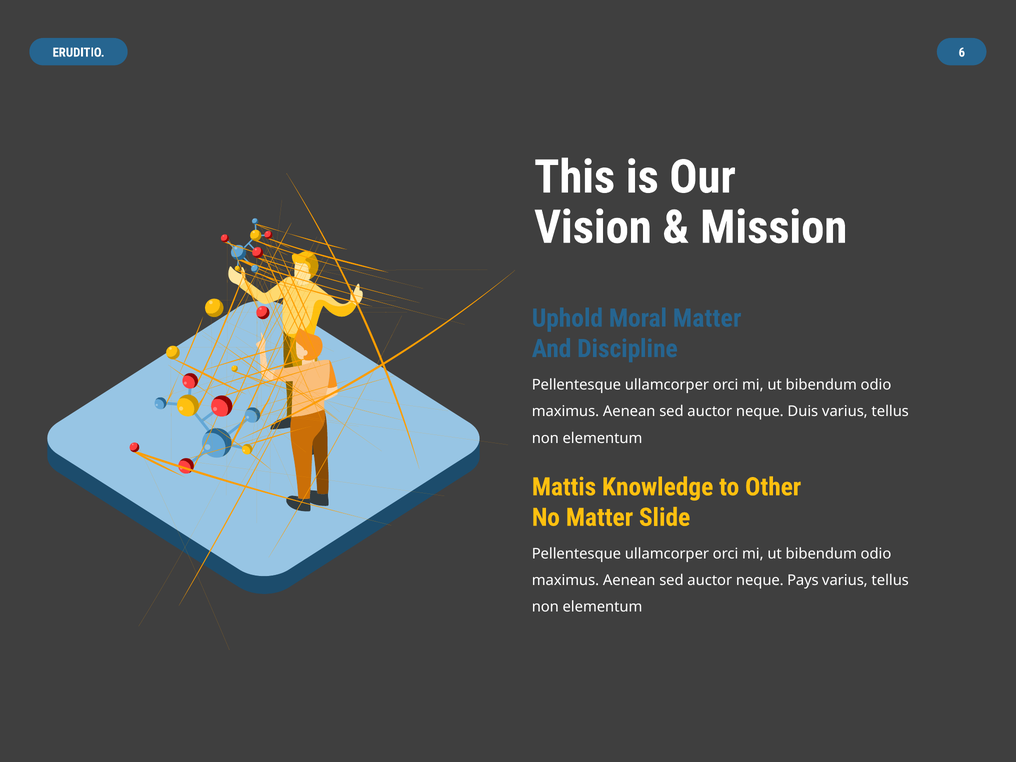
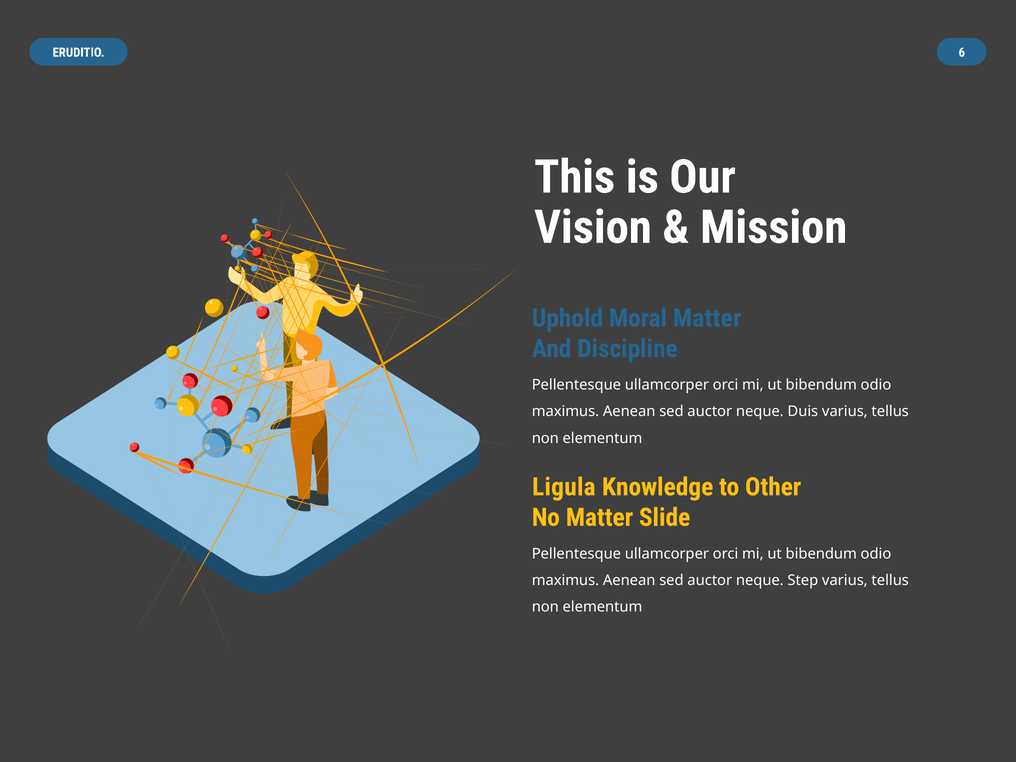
Mattis: Mattis -> Ligula
Pays: Pays -> Step
